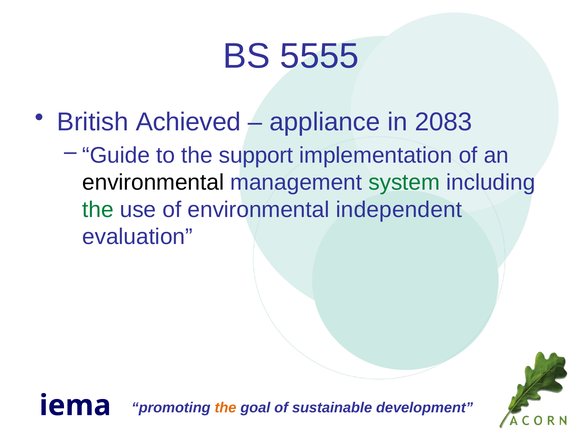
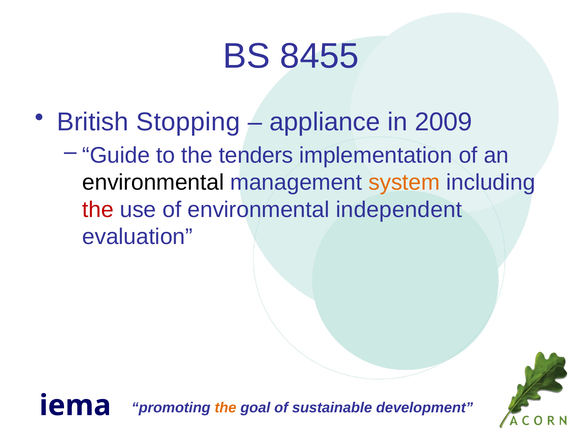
5555: 5555 -> 8455
Achieved: Achieved -> Stopping
2083: 2083 -> 2009
support: support -> tenders
system colour: green -> orange
the at (98, 210) colour: green -> red
